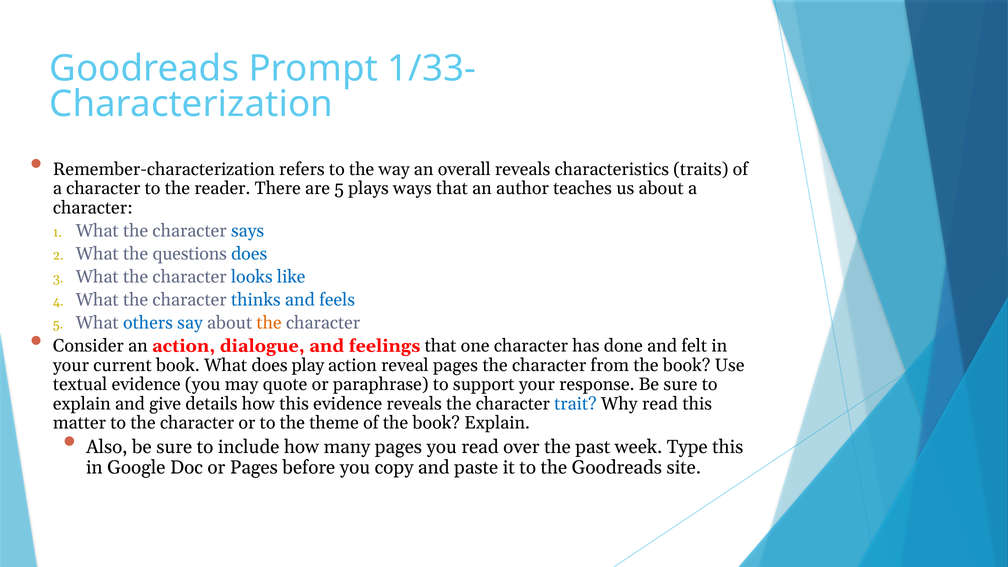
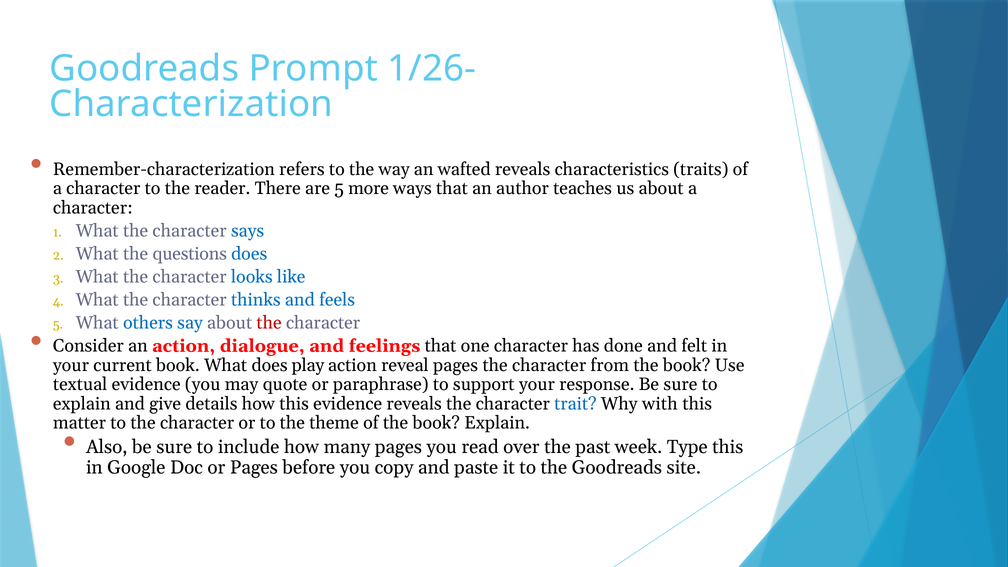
1/33-: 1/33- -> 1/26-
overall: overall -> wafted
plays: plays -> more
the at (269, 323) colour: orange -> red
Why read: read -> with
